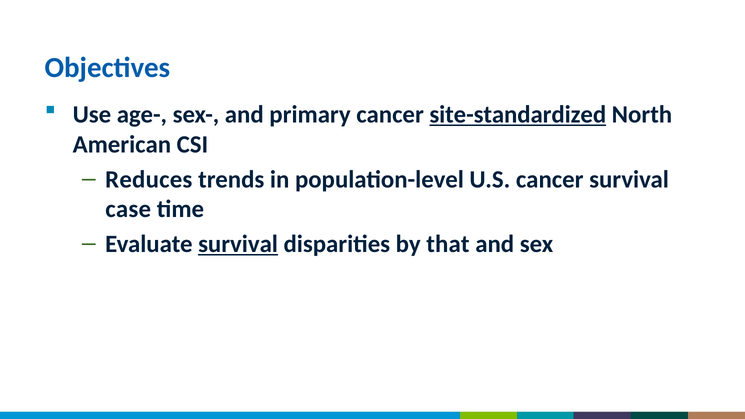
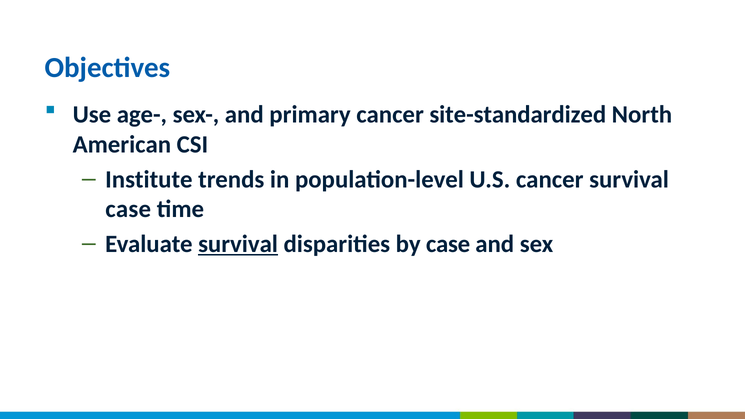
site-standardized underline: present -> none
Reduces: Reduces -> Institute
by that: that -> case
